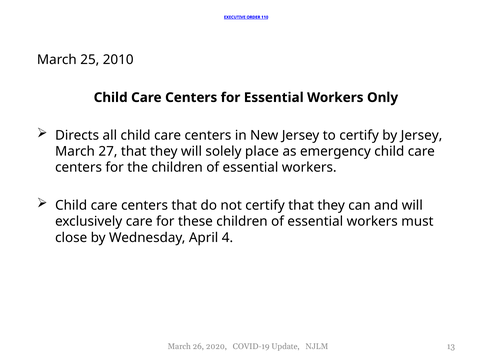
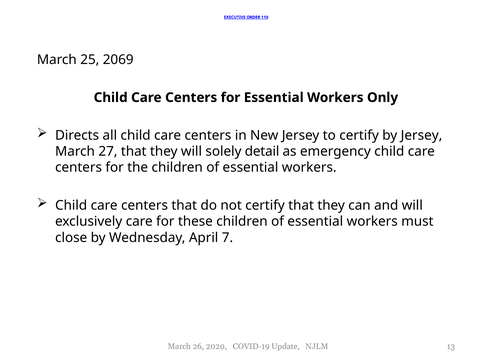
2010: 2010 -> 2069
place: place -> detail
4: 4 -> 7
